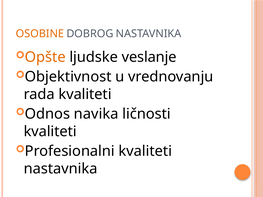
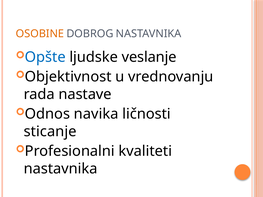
Opšte colour: orange -> blue
rada kvaliteti: kvaliteti -> nastave
kvaliteti at (50, 132): kvaliteti -> sticanje
